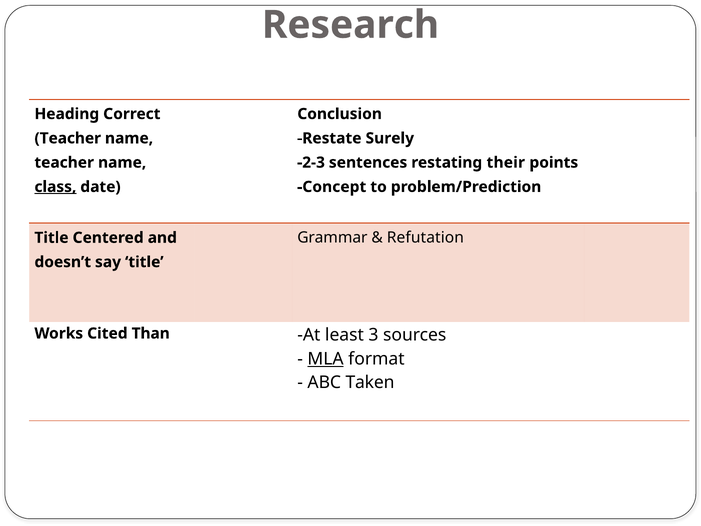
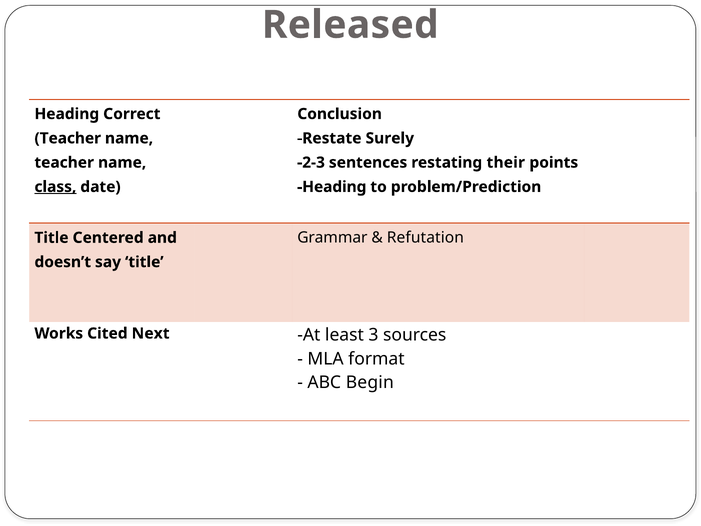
Research: Research -> Released
Concept at (332, 187): Concept -> Heading
Than: Than -> Next
MLA underline: present -> none
Taken: Taken -> Begin
